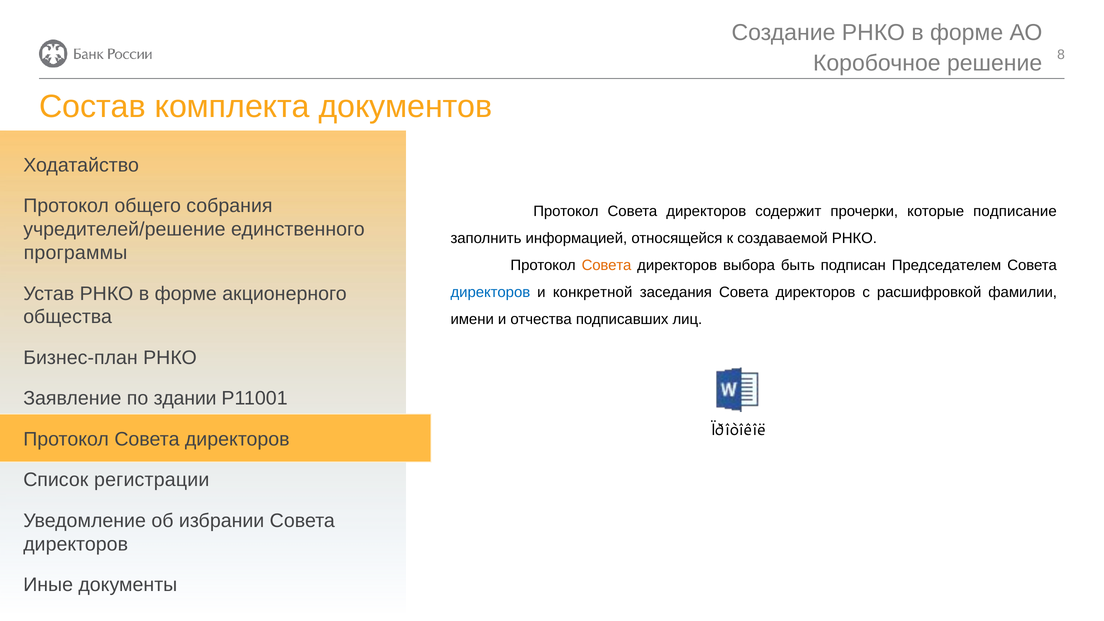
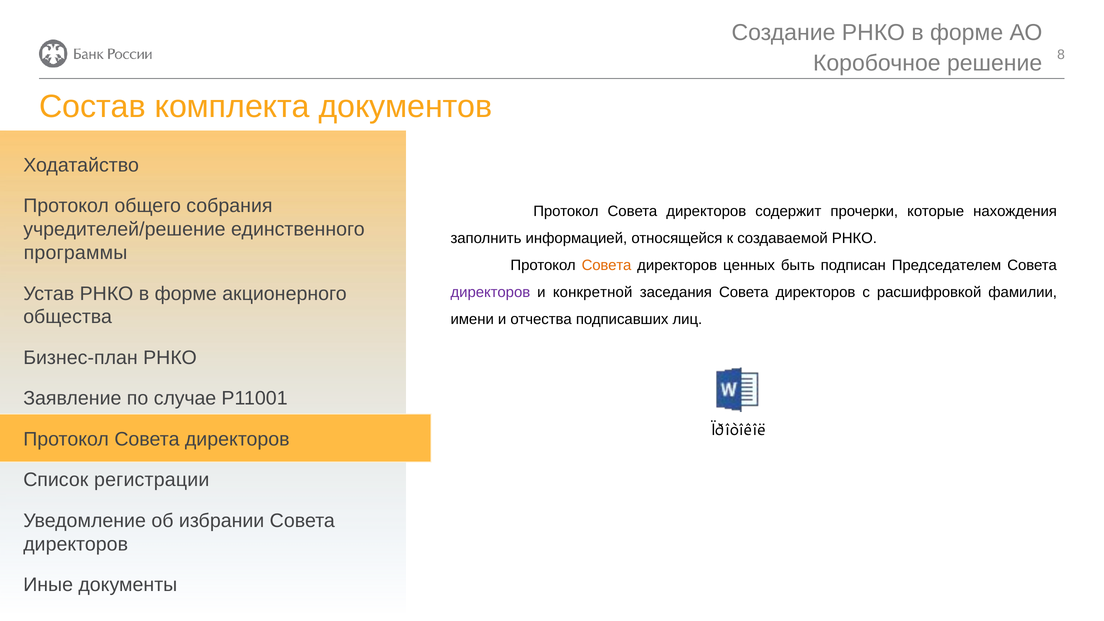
подписание: подписание -> нахождения
выбора: выбора -> ценных
директоров at (490, 292) colour: blue -> purple
здании: здании -> случае
